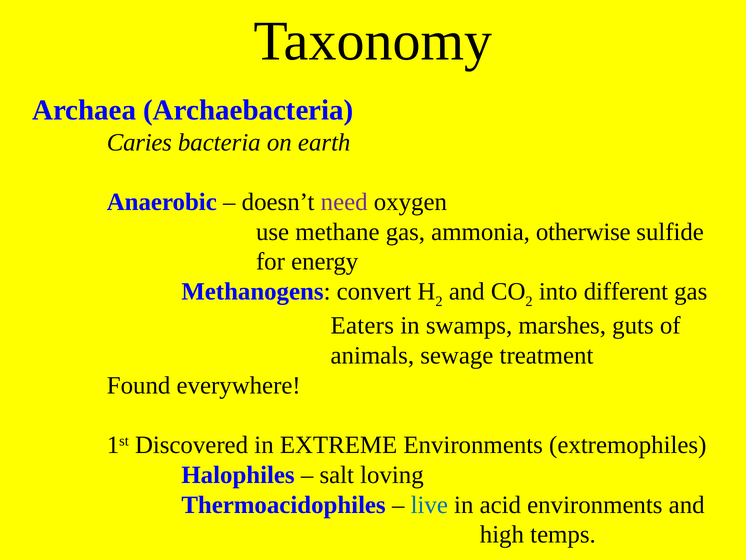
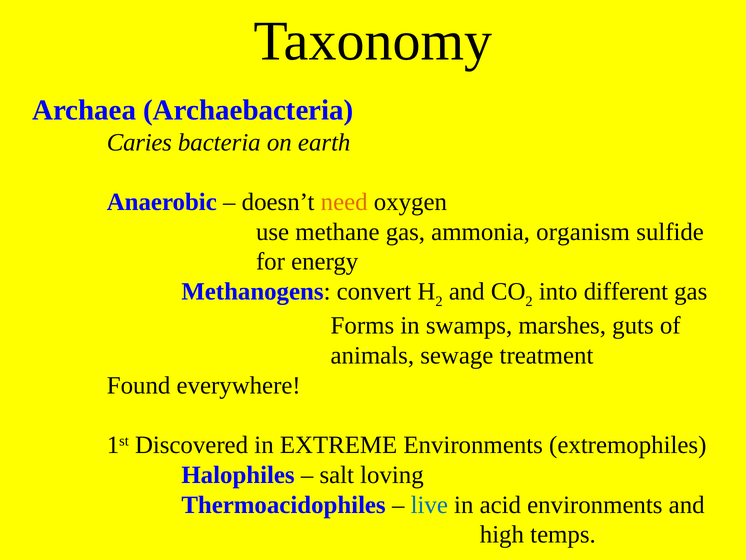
need colour: purple -> orange
otherwise: otherwise -> organism
Eaters: Eaters -> Forms
